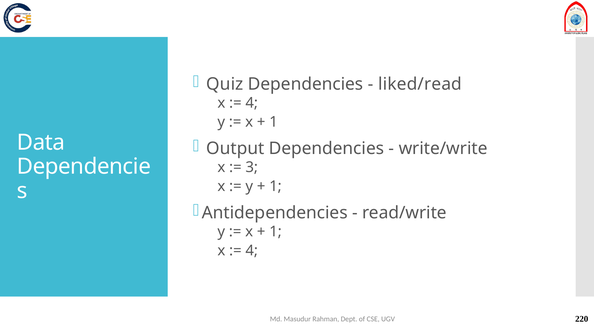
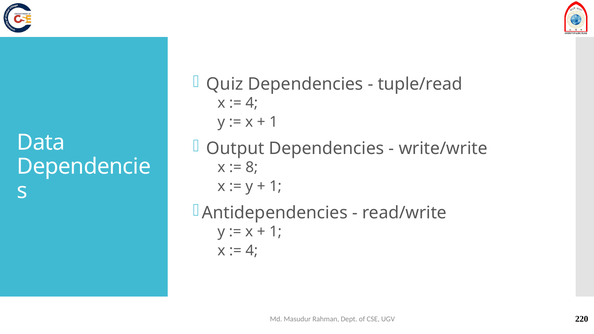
liked/read: liked/read -> tuple/read
3: 3 -> 8
